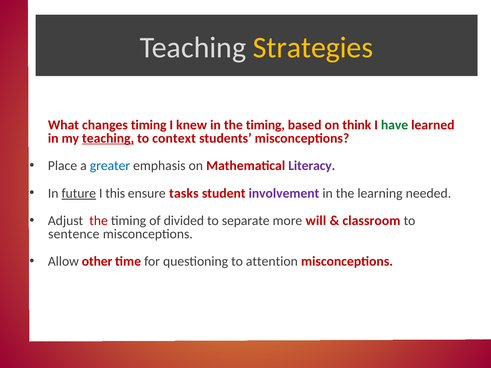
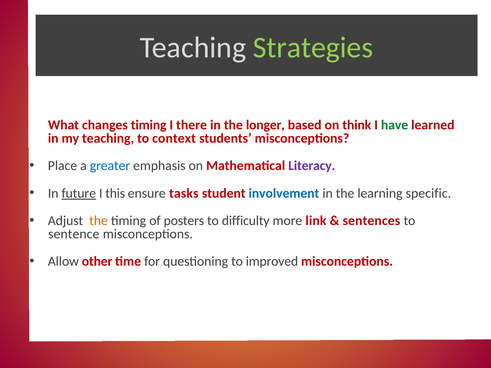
Strategies colour: yellow -> light green
knew: knew -> there
in the timing: timing -> longer
teaching at (108, 138) underline: present -> none
involvement colour: purple -> blue
needed: needed -> specific
the at (99, 221) colour: red -> orange
divided: divided -> posters
separate: separate -> difficulty
will: will -> link
classroom: classroom -> sentences
attention: attention -> improved
